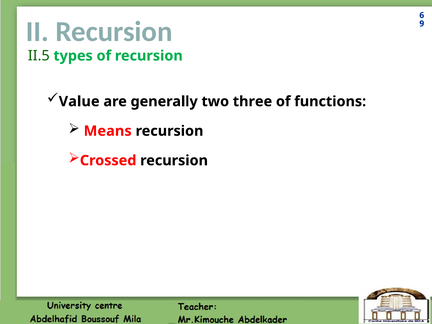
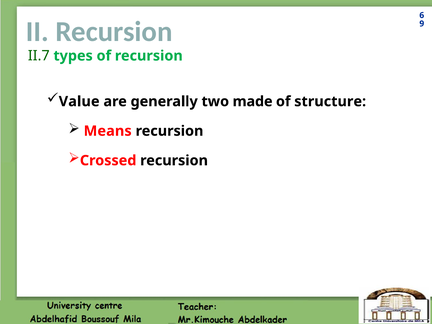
II.5: II.5 -> II.7
three: three -> made
functions: functions -> structure
